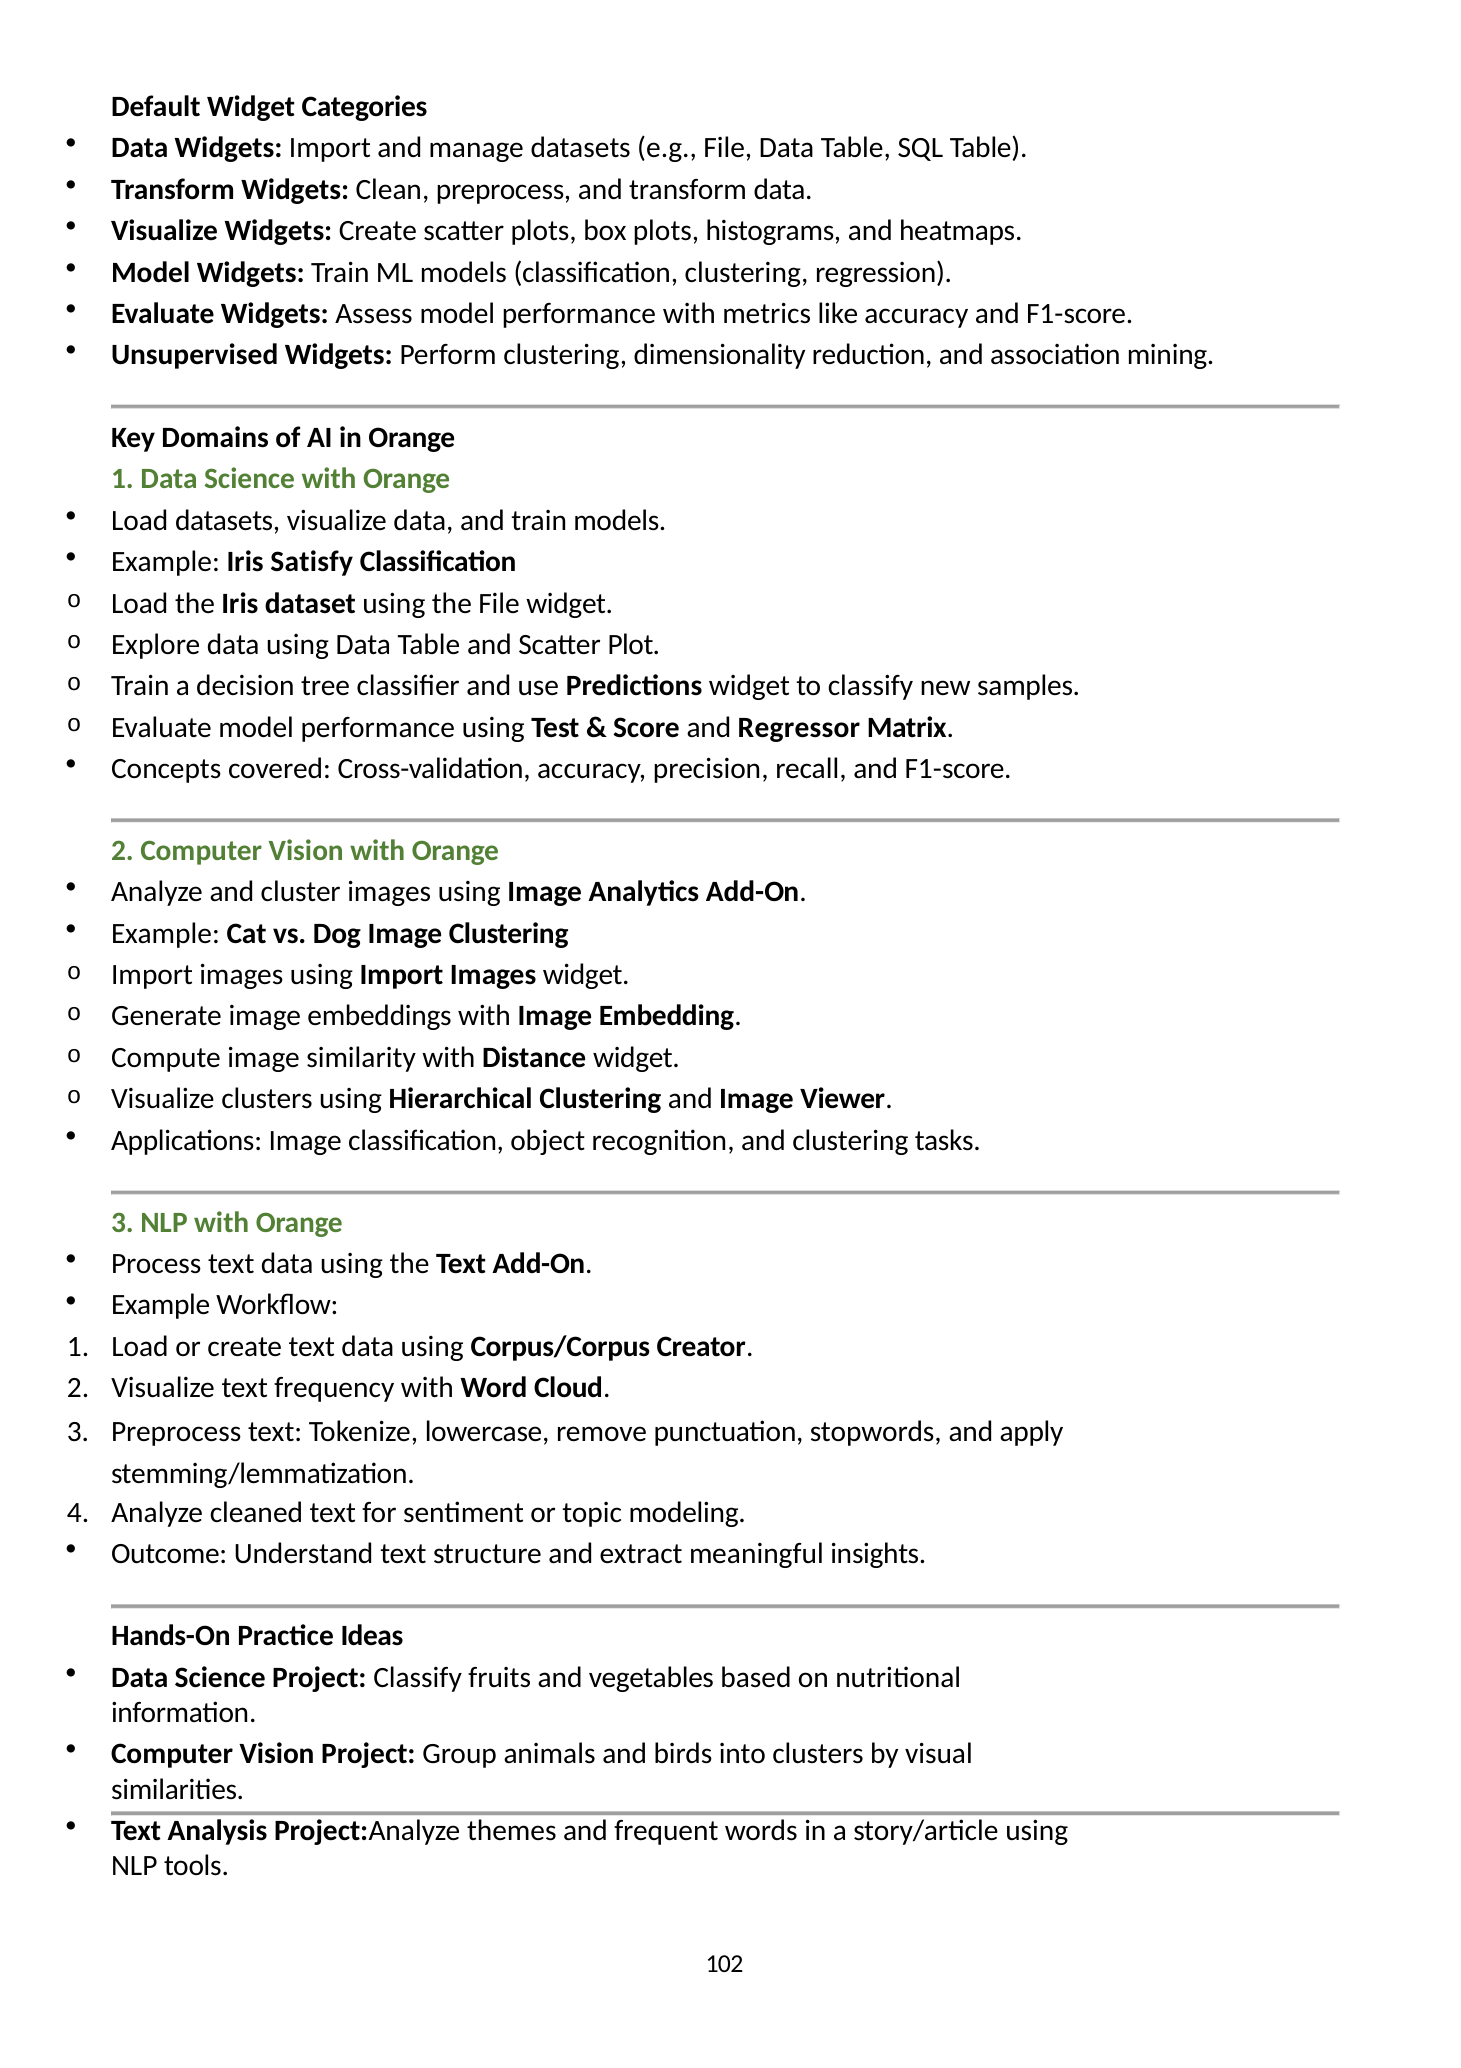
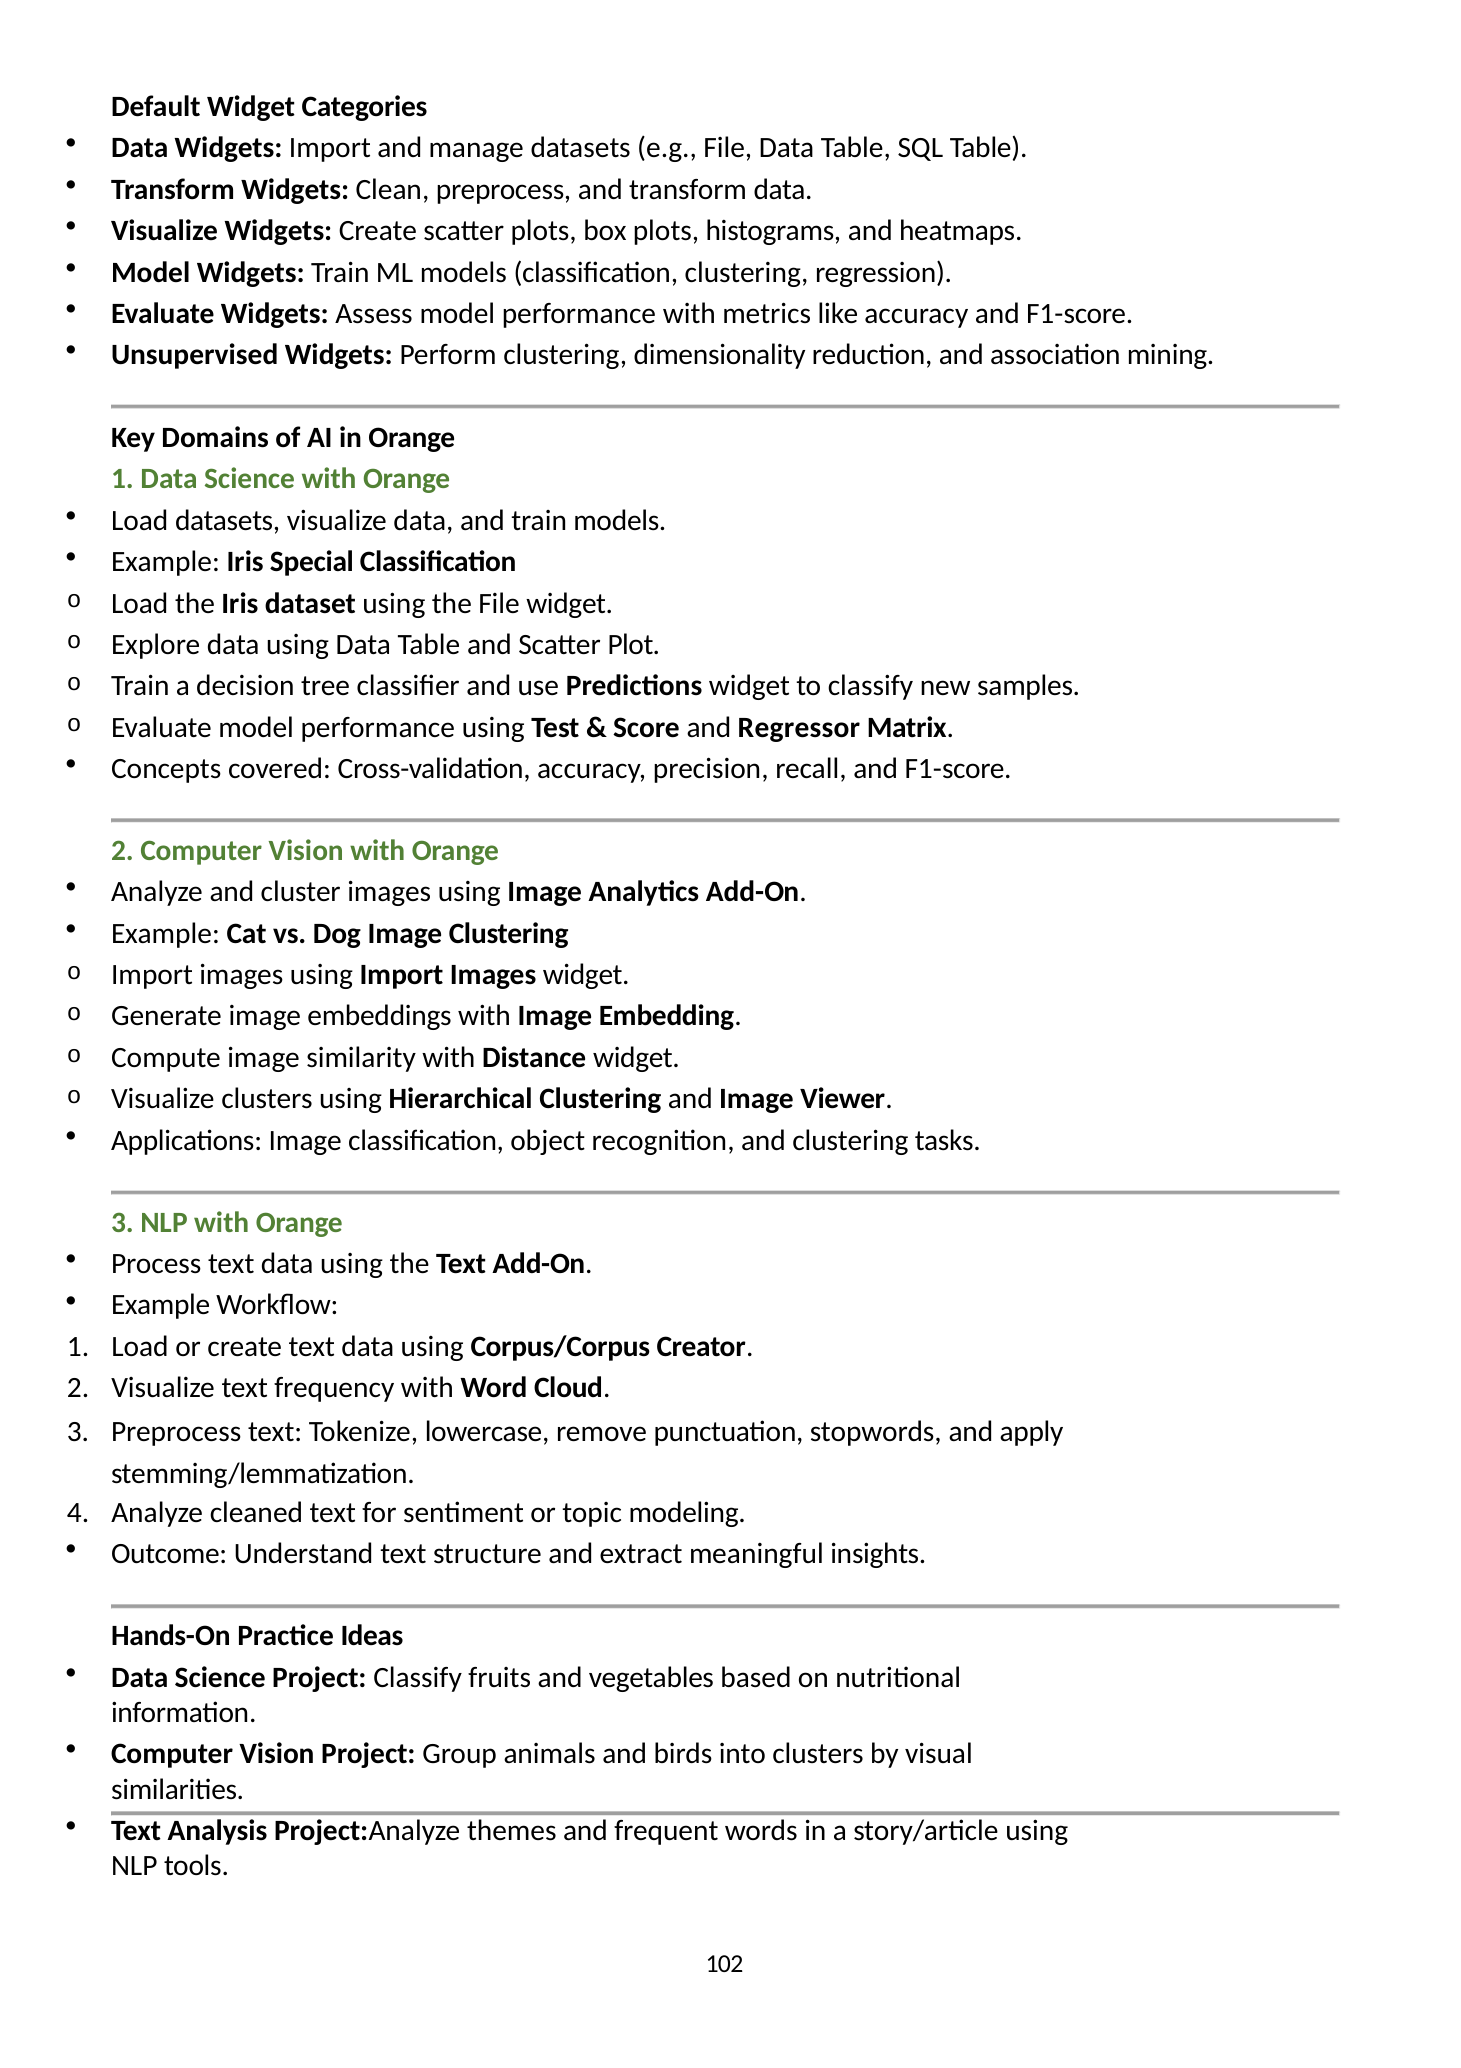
Satisfy: Satisfy -> Special
